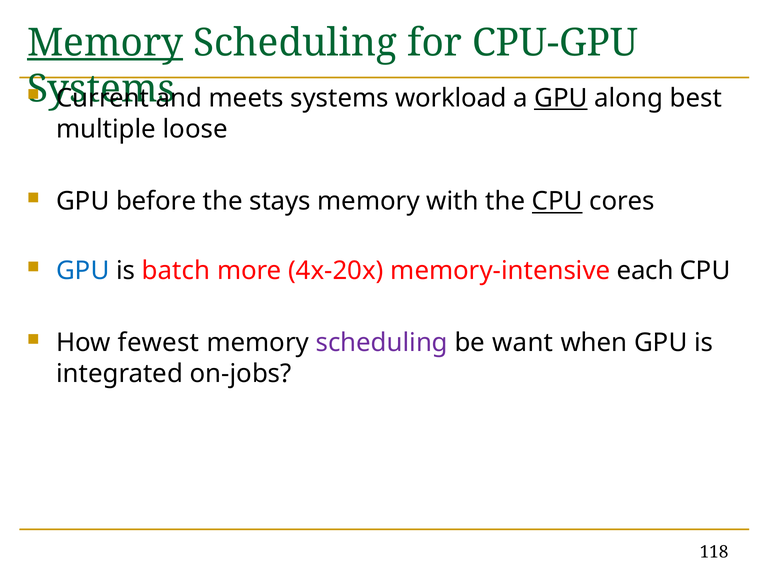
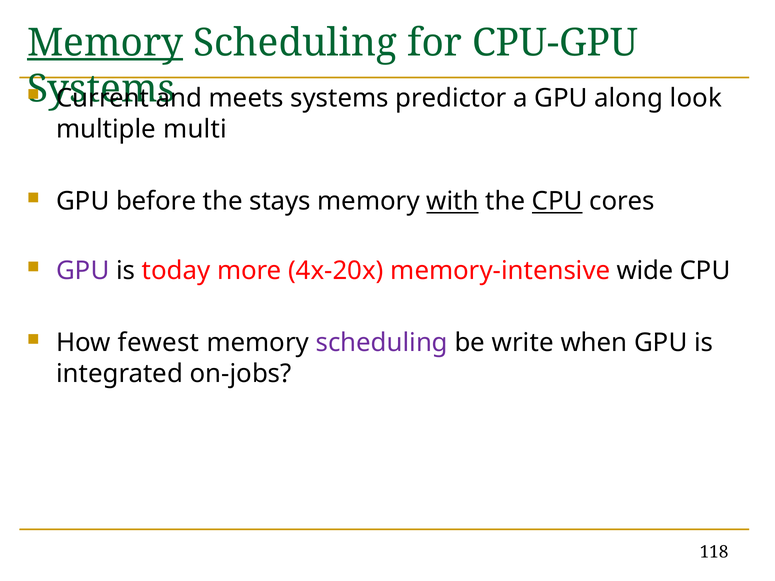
workload: workload -> predictor
GPU at (561, 98) underline: present -> none
best: best -> look
loose: loose -> multi
with underline: none -> present
GPU at (83, 271) colour: blue -> purple
batch: batch -> today
each: each -> wide
want: want -> write
